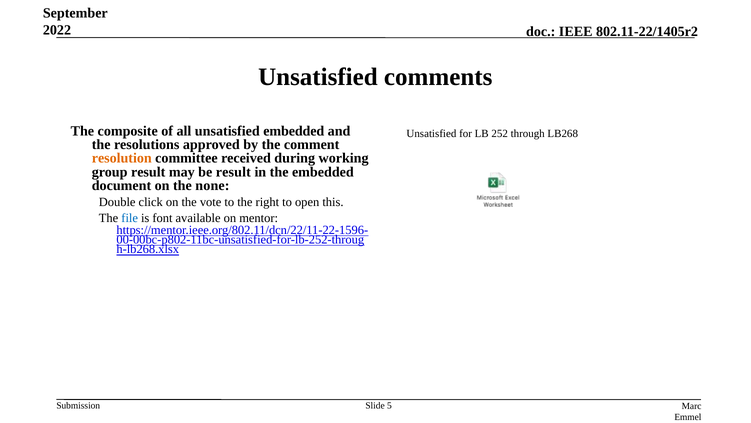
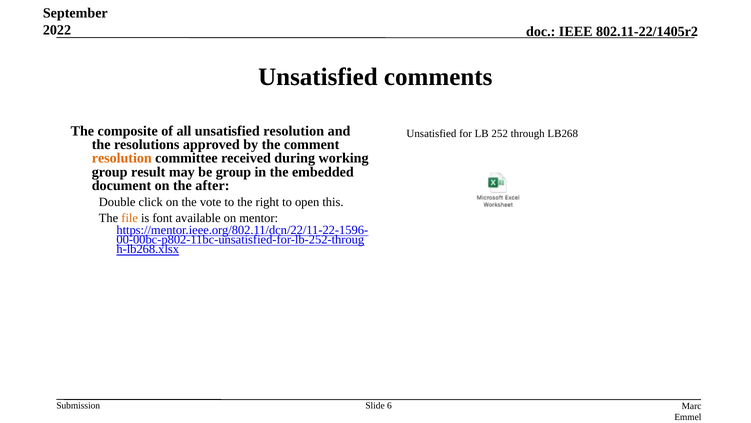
unsatisfied embedded: embedded -> resolution
be result: result -> group
none: none -> after
file colour: blue -> orange
5: 5 -> 6
